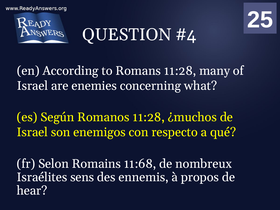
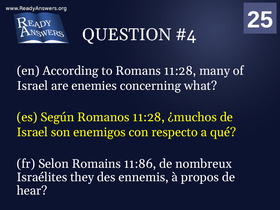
11:68: 11:68 -> 11:86
sens: sens -> they
